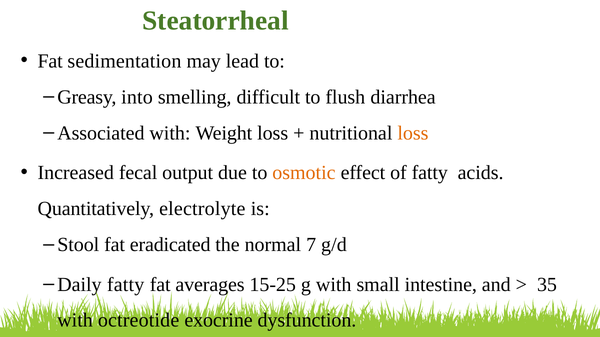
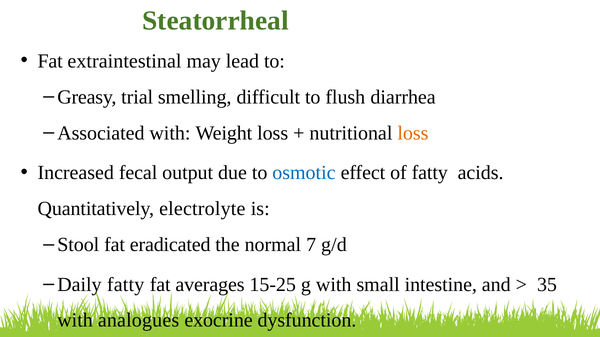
sedimentation: sedimentation -> extraintestinal
into: into -> trial
osmotic colour: orange -> blue
octreotide: octreotide -> analogues
